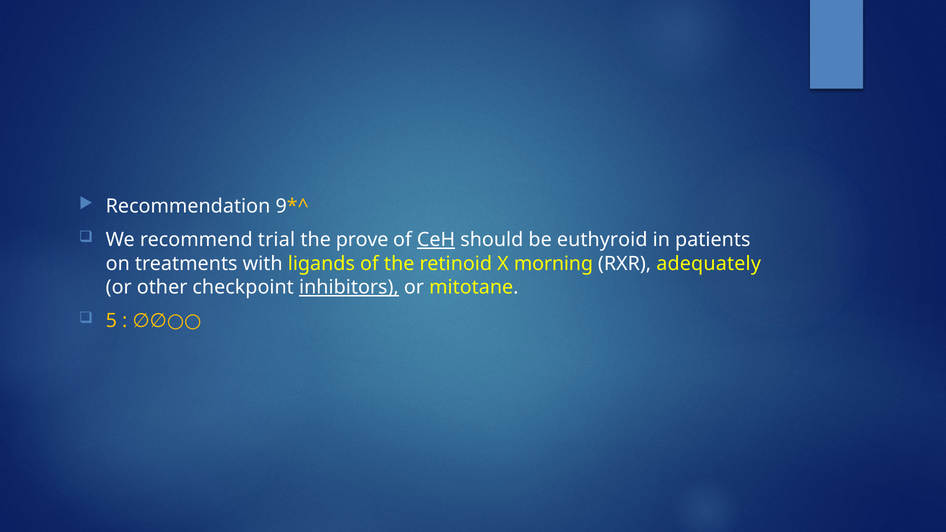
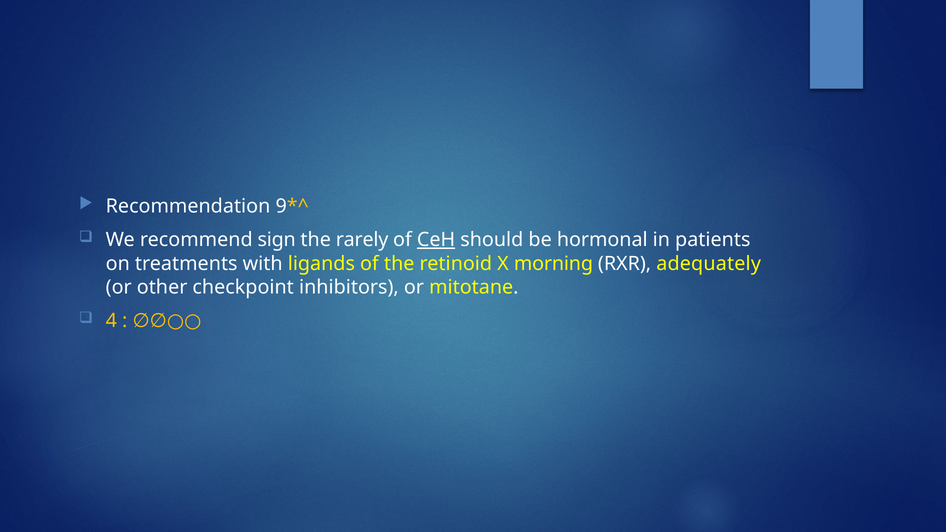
trial: trial -> sign
prove: prove -> rarely
euthyroid: euthyroid -> hormonal
inhibitors underline: present -> none
5: 5 -> 4
